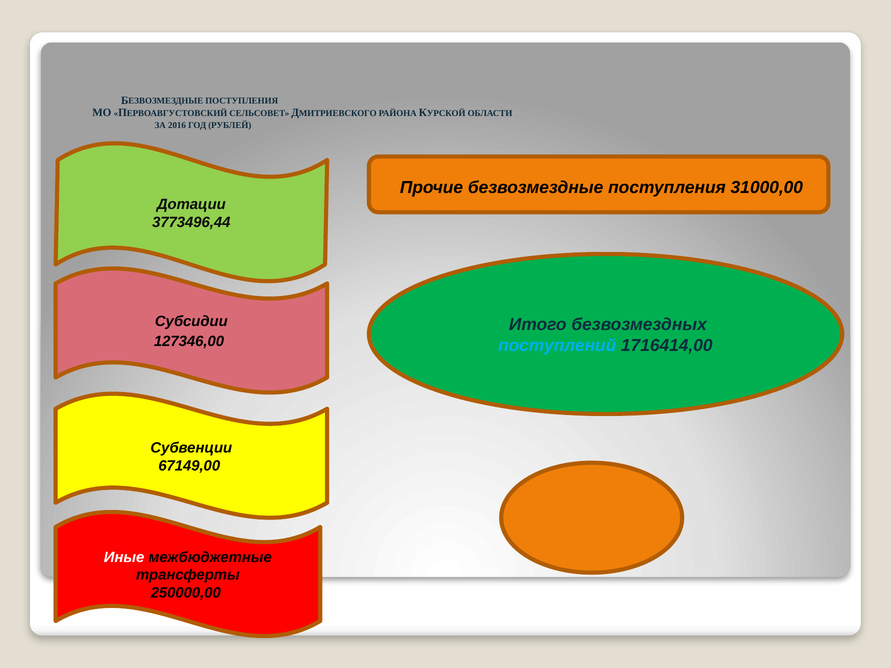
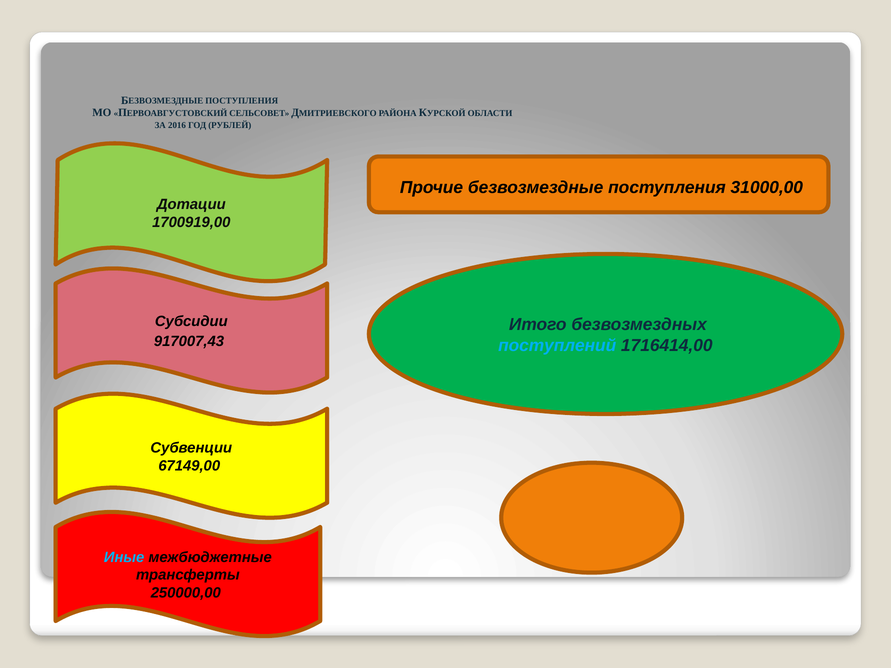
3773496,44: 3773496,44 -> 1700919,00
127346,00: 127346,00 -> 917007,43
Иные colour: white -> light blue
